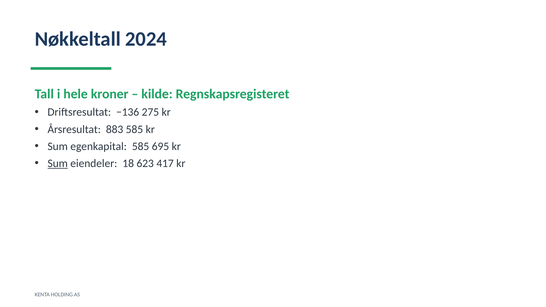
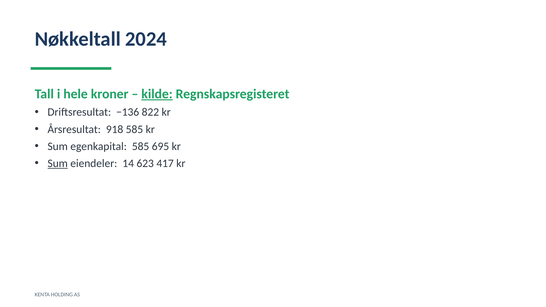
kilde underline: none -> present
275: 275 -> 822
883: 883 -> 918
18: 18 -> 14
